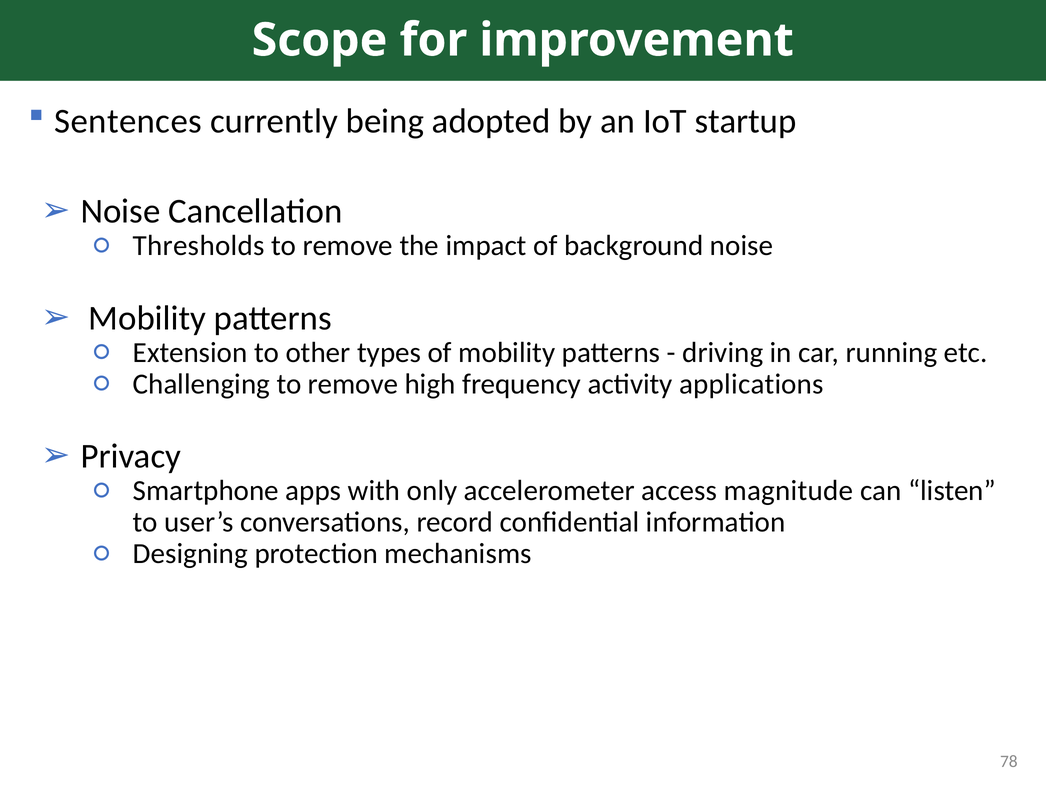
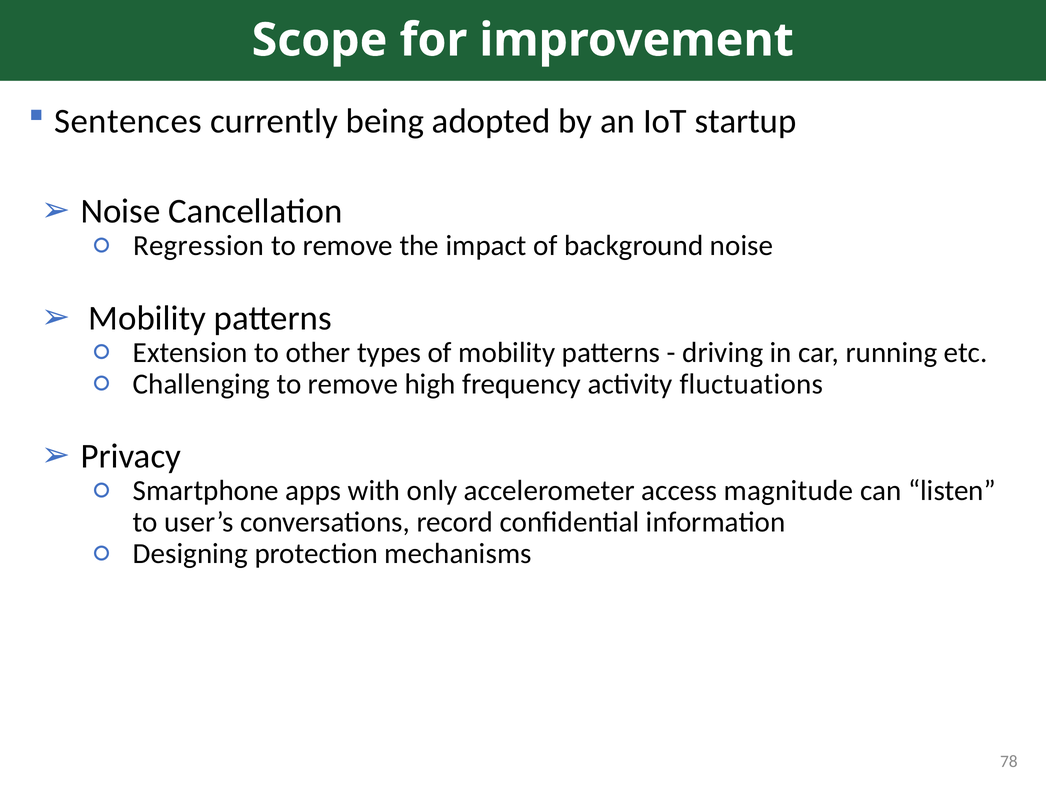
Thresholds: Thresholds -> Regression
applications: applications -> fluctuations
